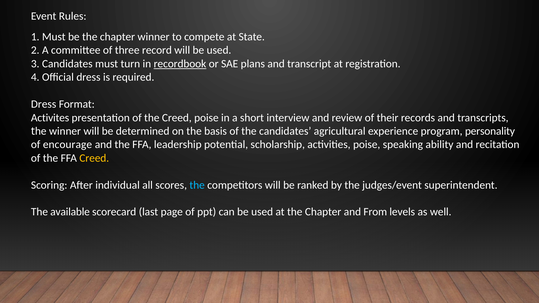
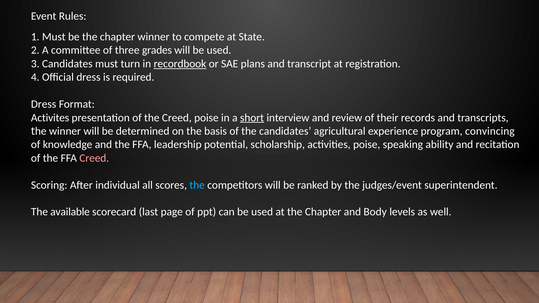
record: record -> grades
short underline: none -> present
personality: personality -> convincing
encourage: encourage -> knowledge
Creed at (94, 158) colour: yellow -> pink
From: From -> Body
